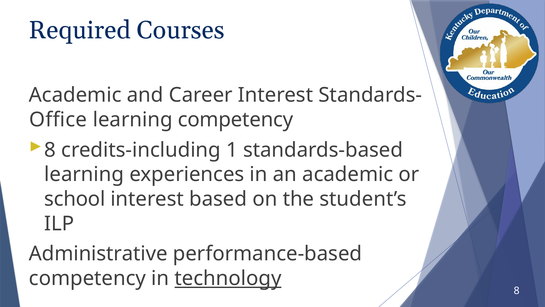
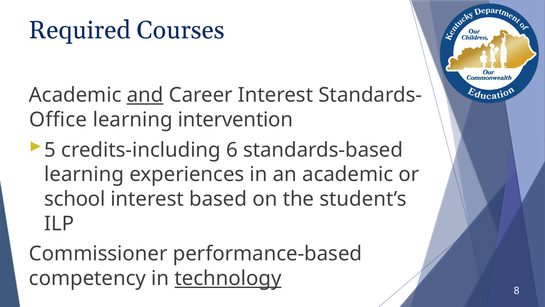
and underline: none -> present
learning competency: competency -> intervention
8 at (50, 150): 8 -> 5
1: 1 -> 6
Administrative: Administrative -> Commissioner
